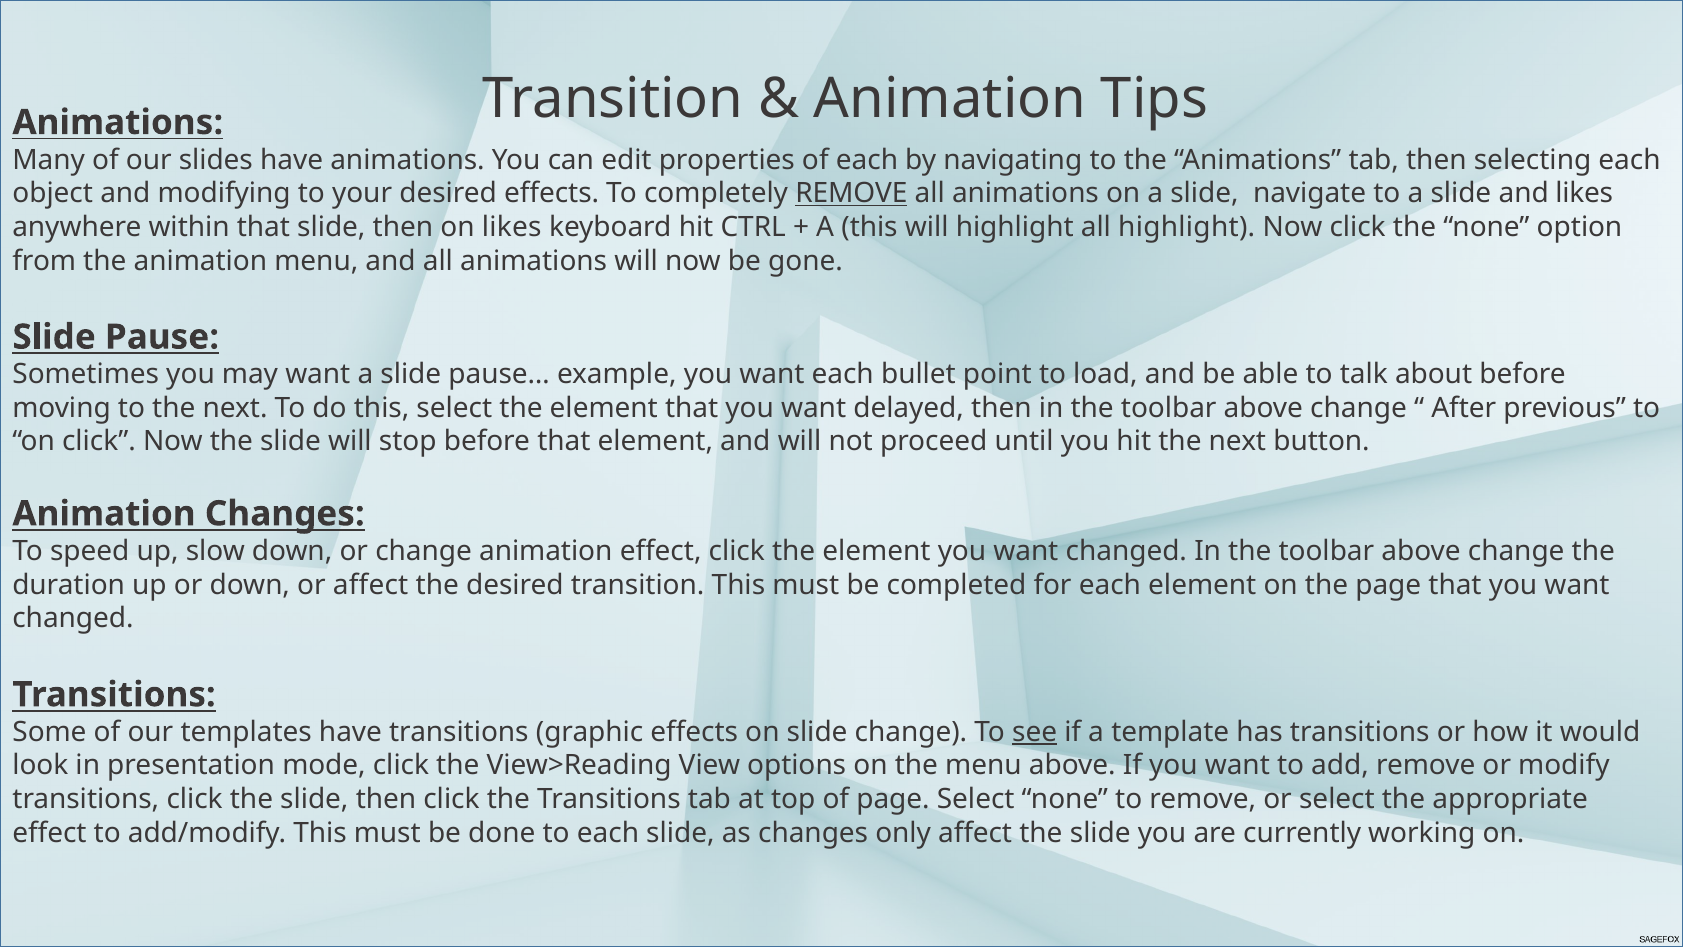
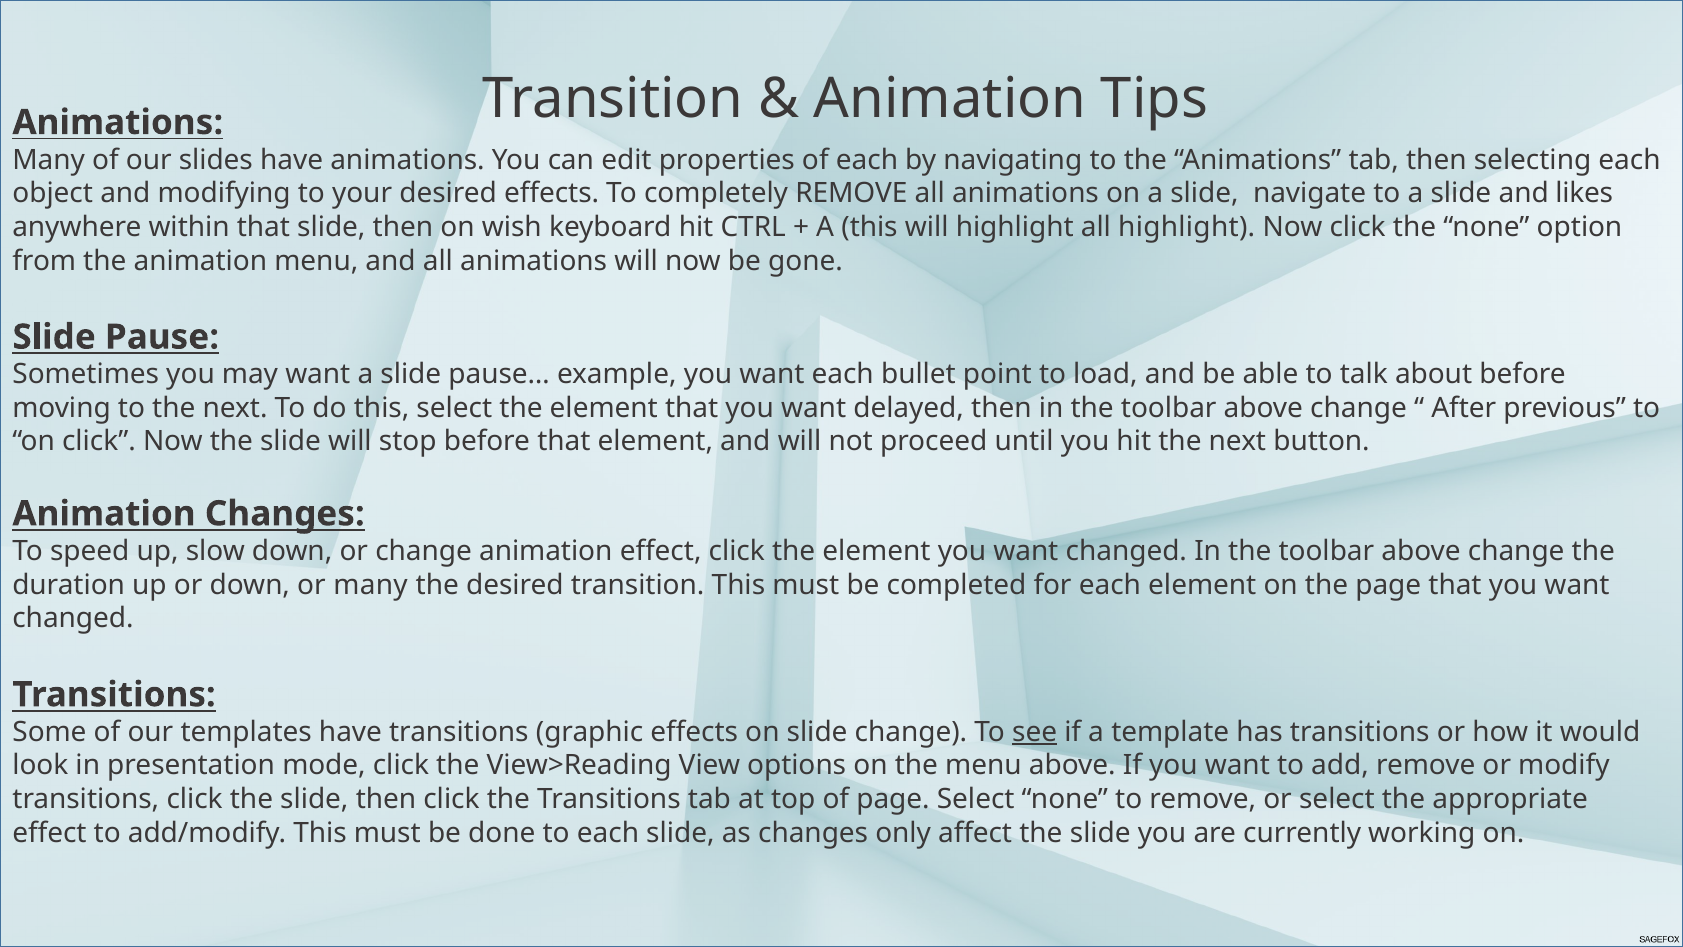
REMOVE at (851, 193) underline: present -> none
on likes: likes -> wish
or affect: affect -> many
